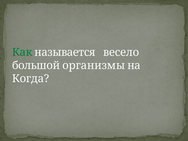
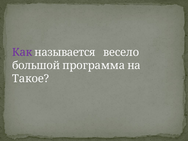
Как colour: green -> purple
организмы: организмы -> программа
Когда: Когда -> Такое
